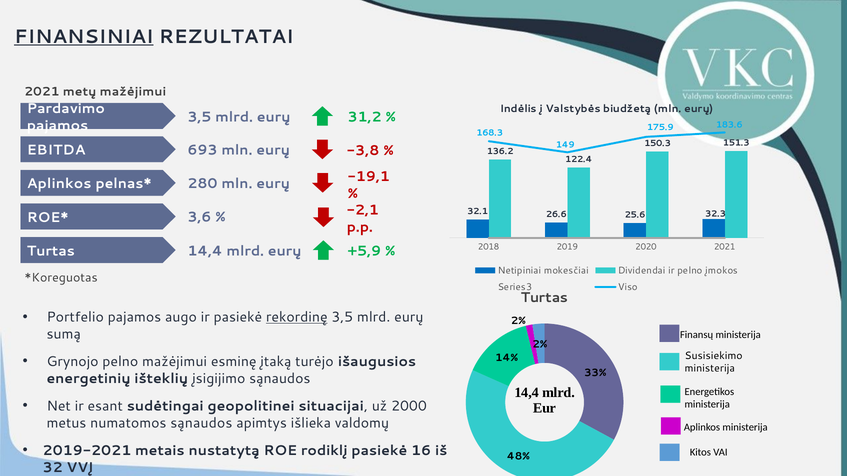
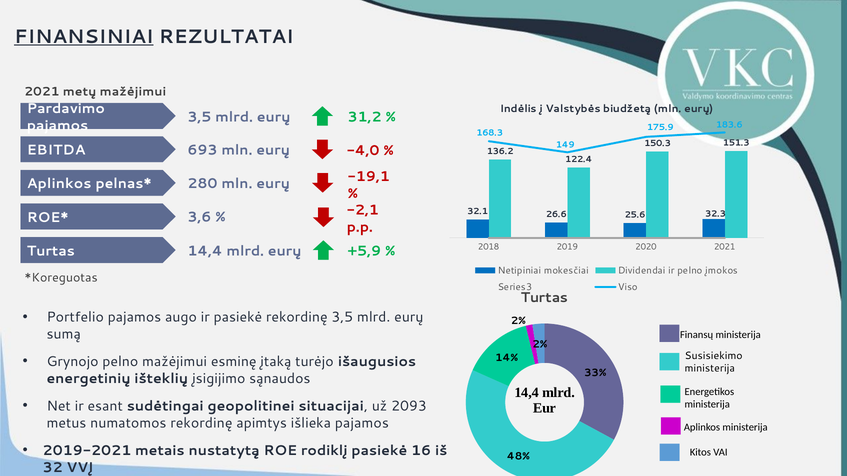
-3,8: -3,8 -> -4,0
rekordinę at (297, 318) underline: present -> none
2000: 2000 -> 2093
numatomos sąnaudos: sąnaudos -> rekordinę
išlieka valdomų: valdomų -> pajamos
